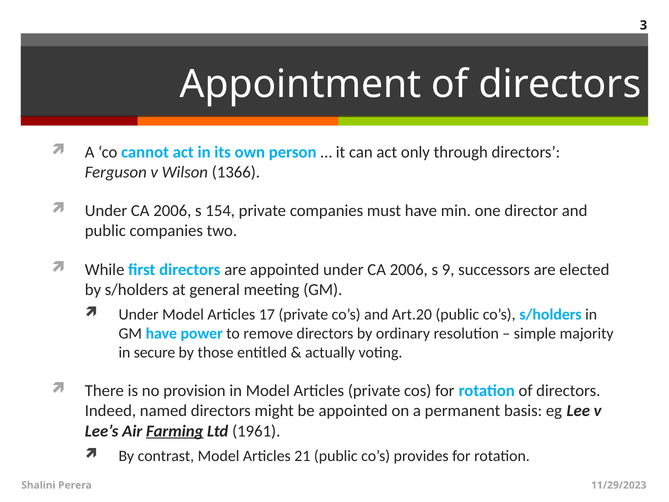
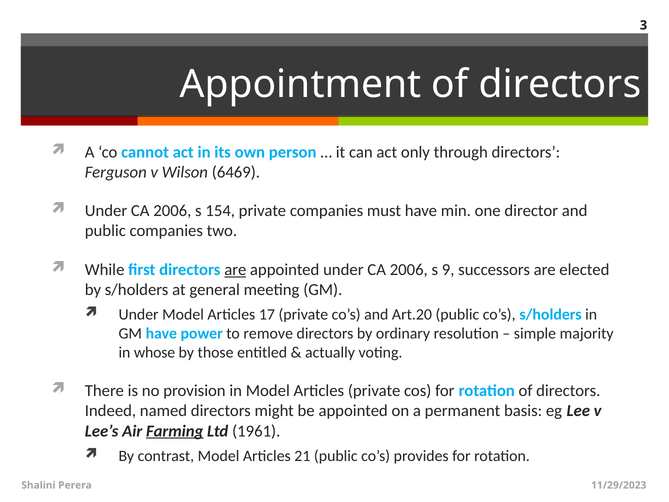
1366: 1366 -> 6469
are at (235, 269) underline: none -> present
secure: secure -> whose
